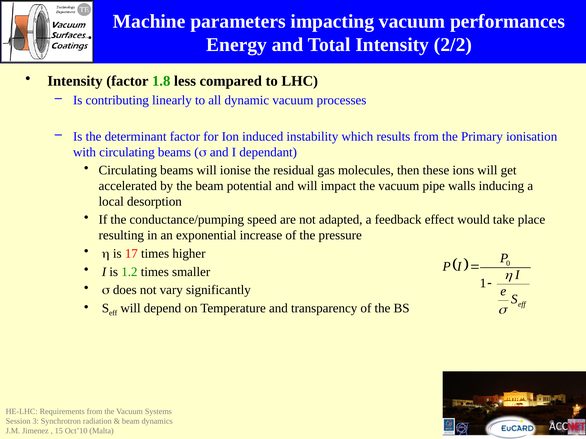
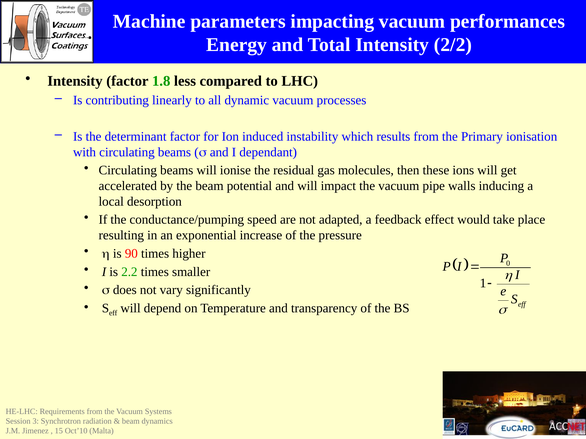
17: 17 -> 90
1.2: 1.2 -> 2.2
